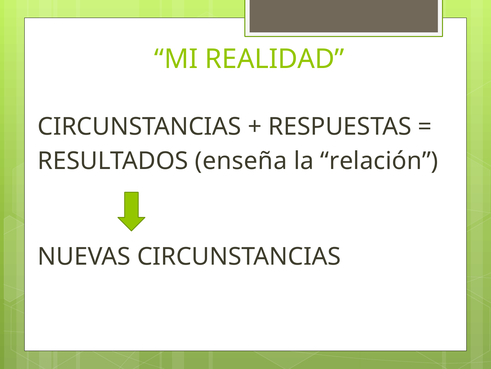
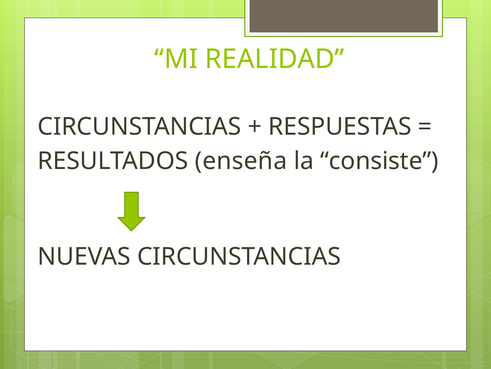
relación: relación -> consiste
